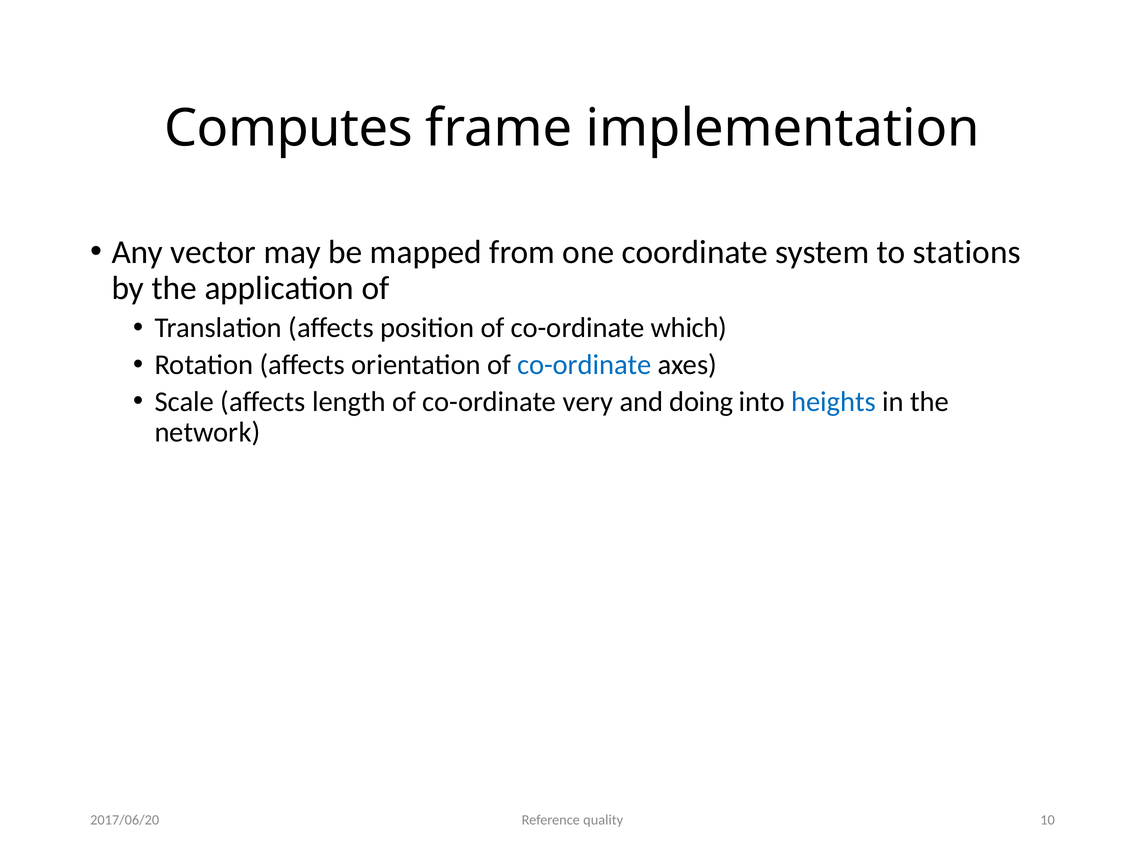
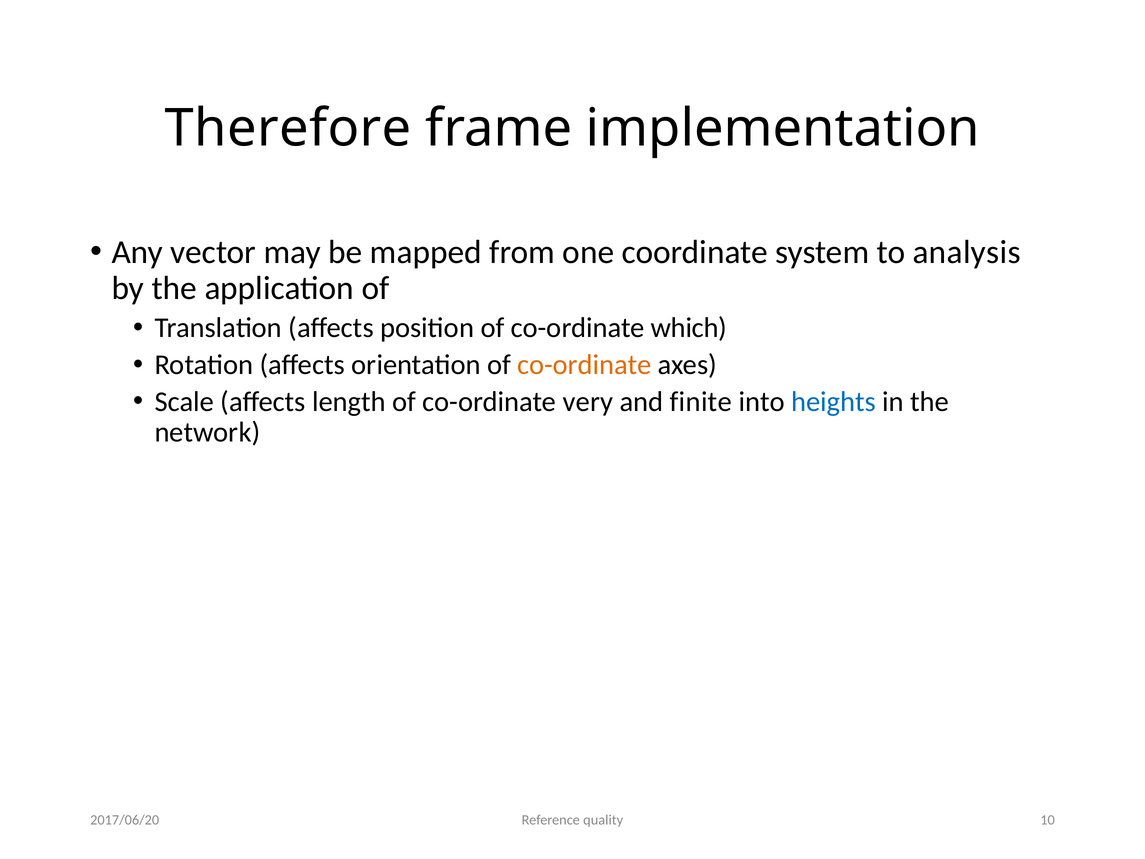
Computes: Computes -> Therefore
stations: stations -> analysis
co-ordinate at (584, 365) colour: blue -> orange
doing: doing -> finite
